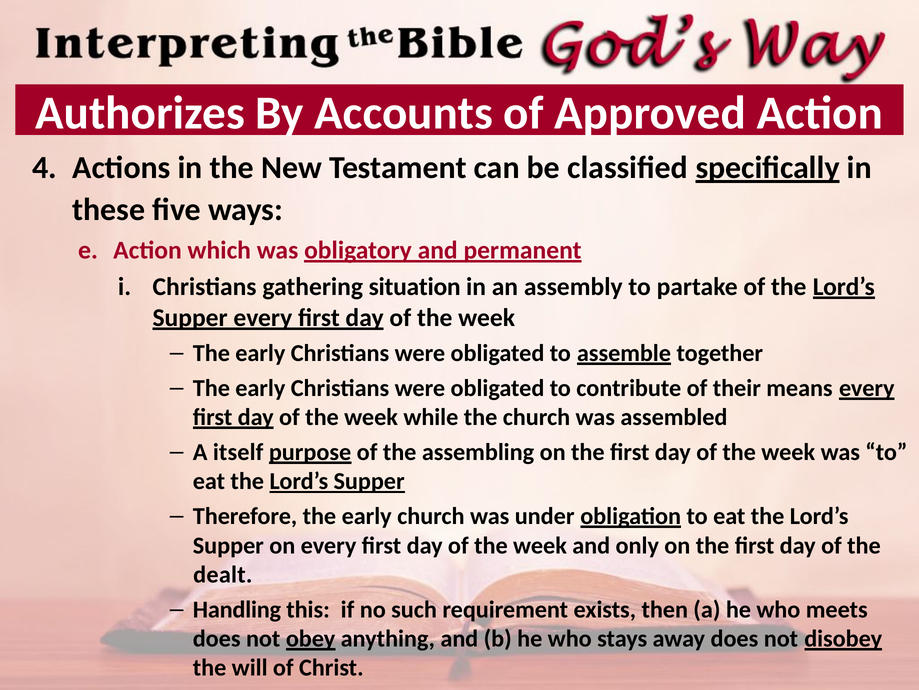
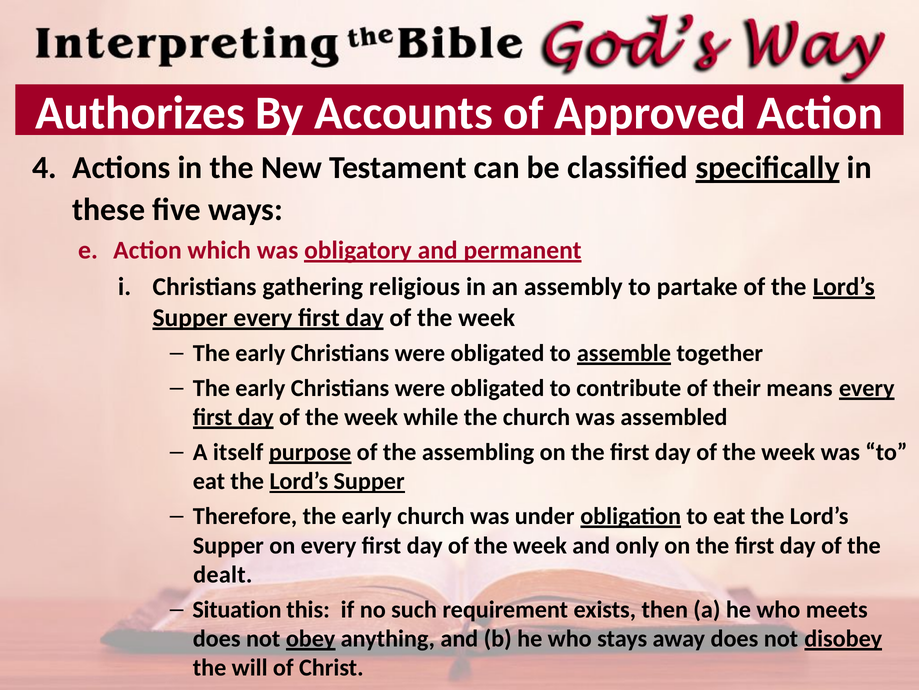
situation: situation -> religious
Handling: Handling -> Situation
